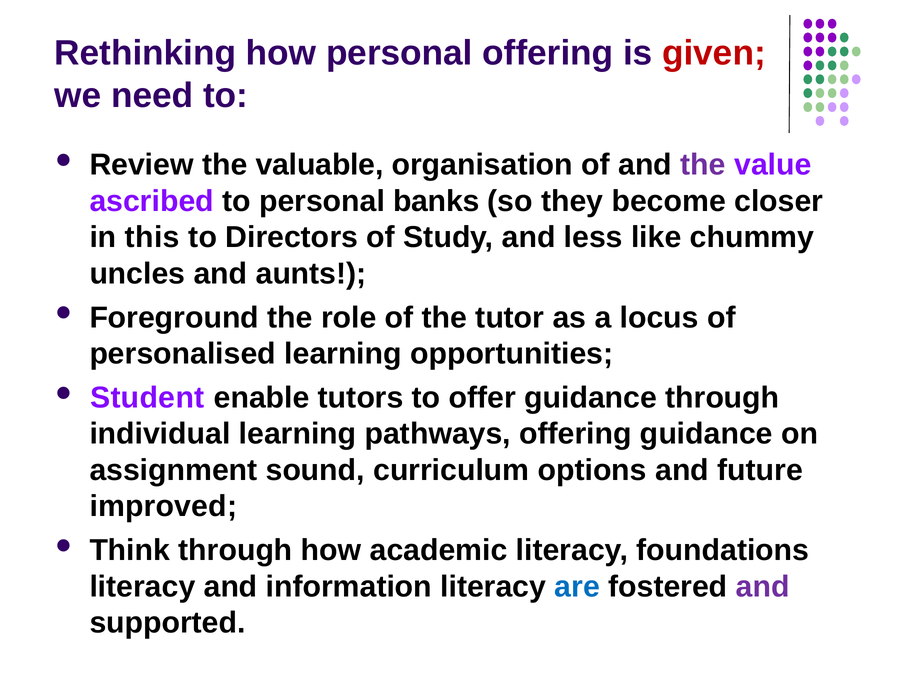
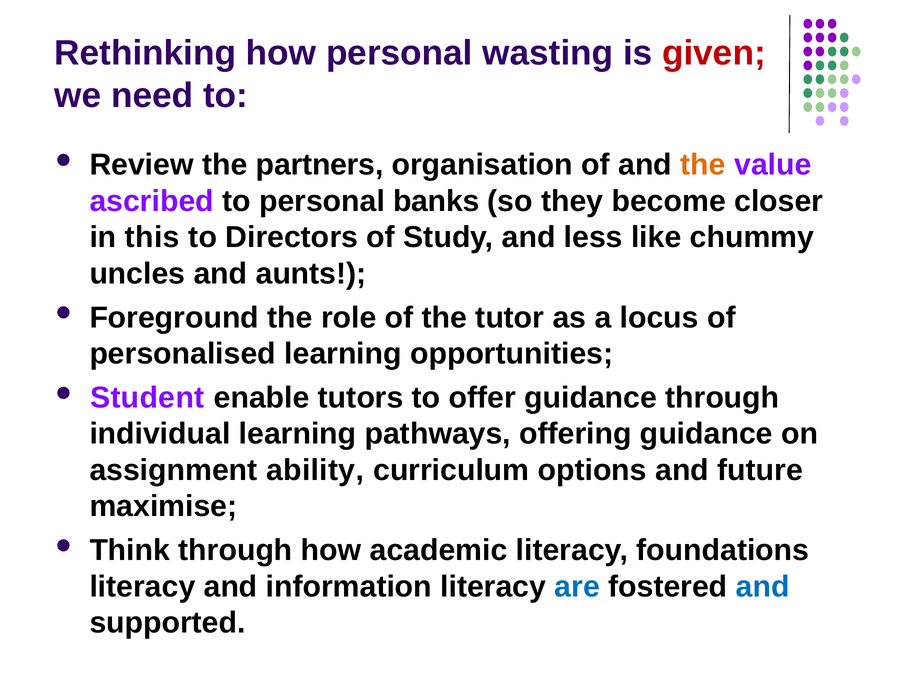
personal offering: offering -> wasting
valuable: valuable -> partners
the at (703, 165) colour: purple -> orange
sound: sound -> ability
improved: improved -> maximise
and at (763, 587) colour: purple -> blue
